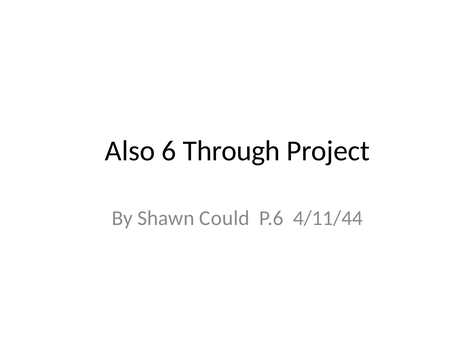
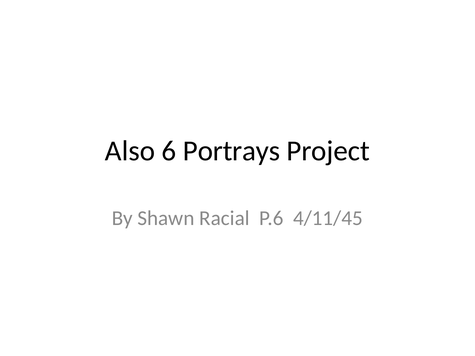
Through: Through -> Portrays
Could: Could -> Racial
4/11/44: 4/11/44 -> 4/11/45
